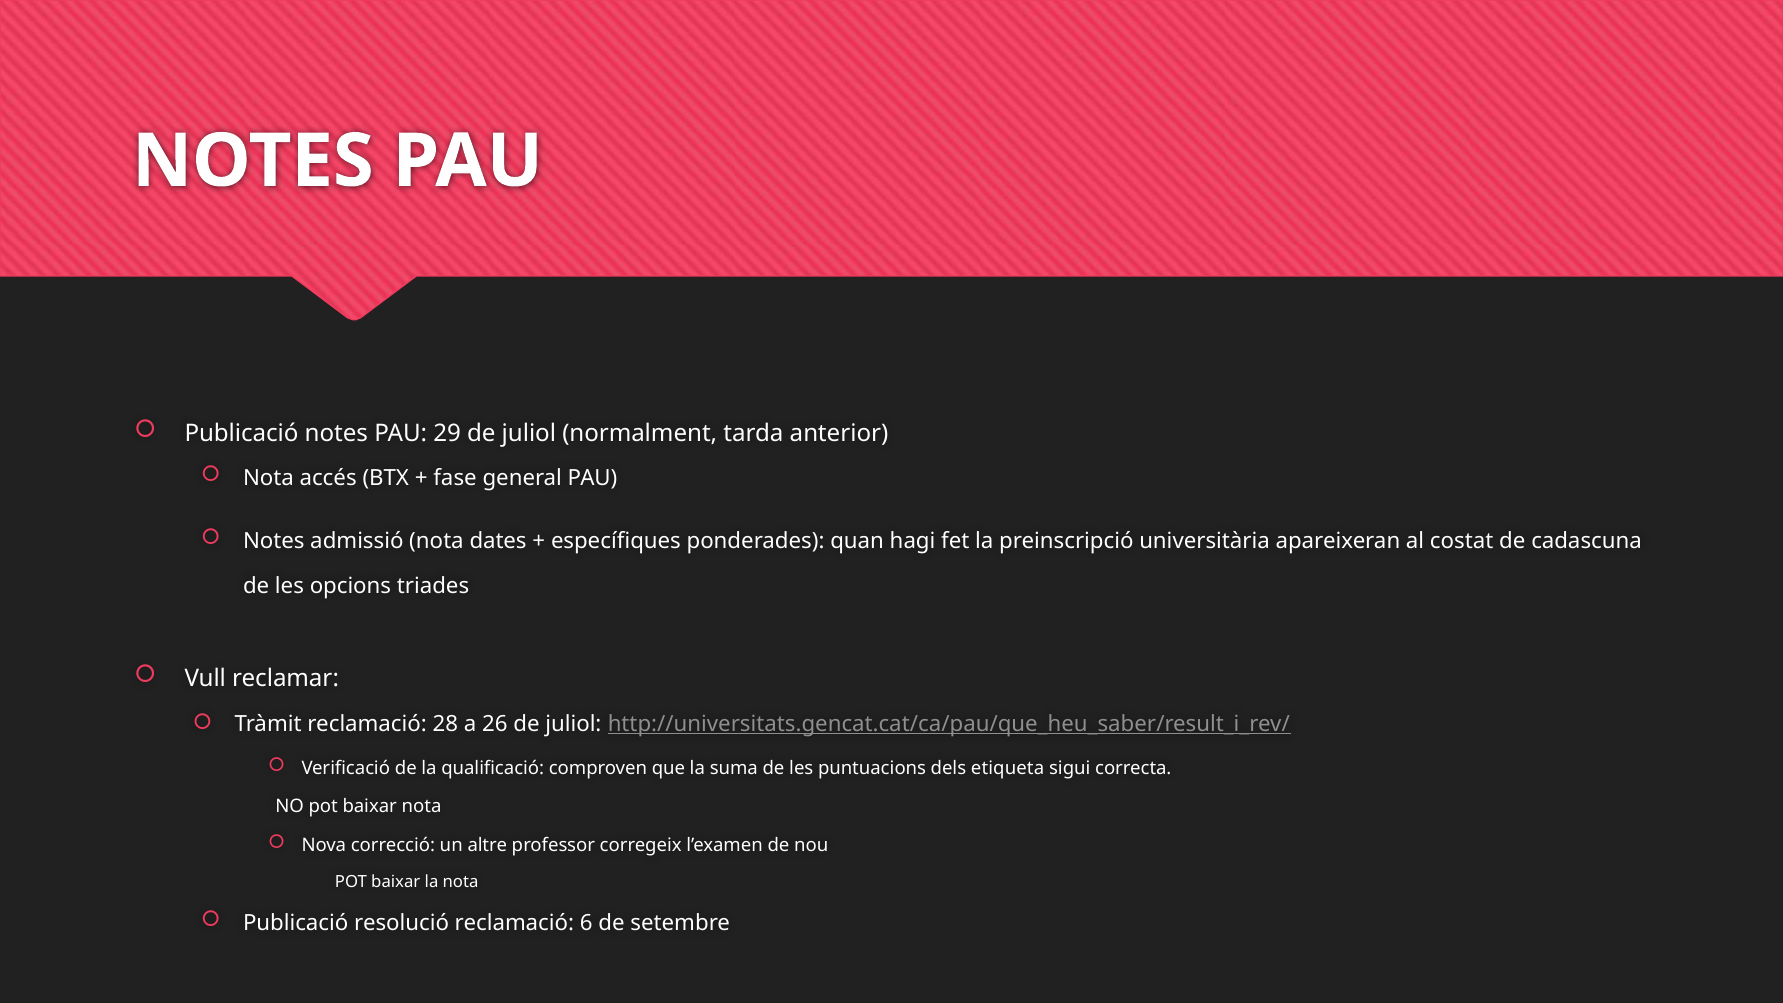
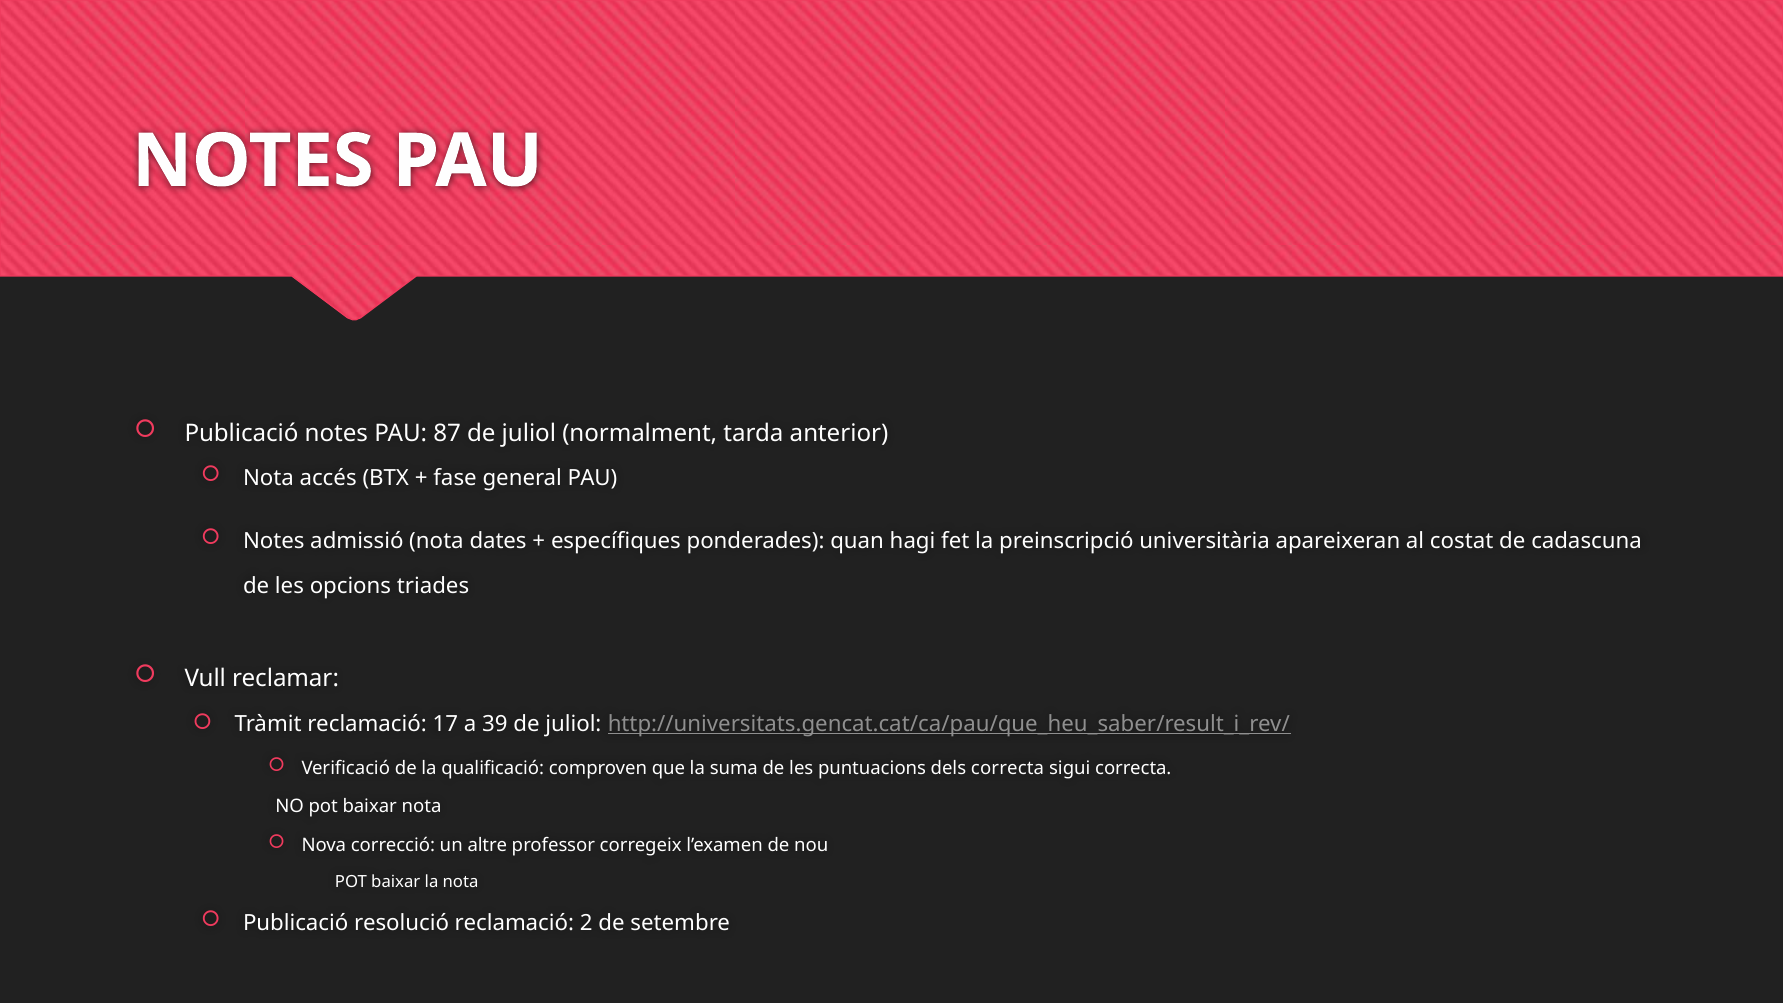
29: 29 -> 87
28: 28 -> 17
26: 26 -> 39
dels etiqueta: etiqueta -> correcta
6: 6 -> 2
